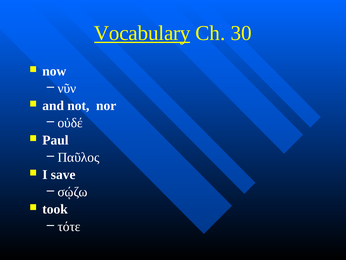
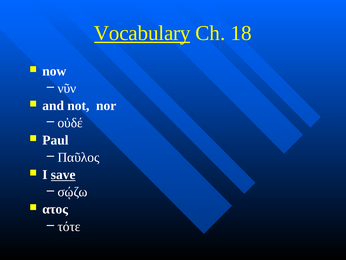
30: 30 -> 18
save underline: none -> present
took: took -> ατος
